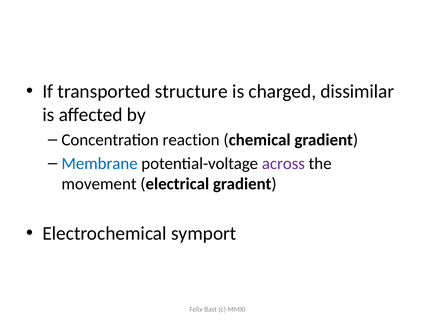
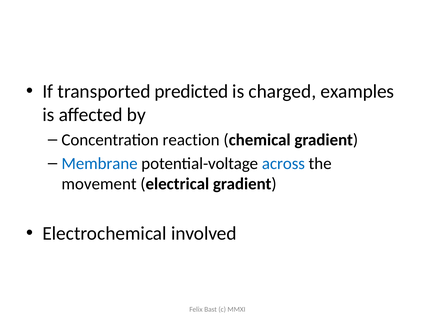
structure: structure -> predicted
dissimilar: dissimilar -> examples
across colour: purple -> blue
symport: symport -> involved
